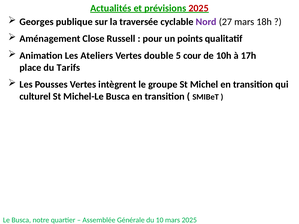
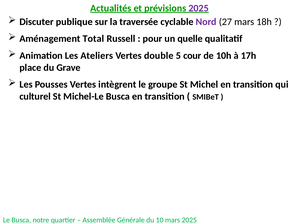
2025 at (199, 8) colour: red -> purple
Georges: Georges -> Discuter
Close: Close -> Total
points: points -> quelle
Tarifs: Tarifs -> Grave
